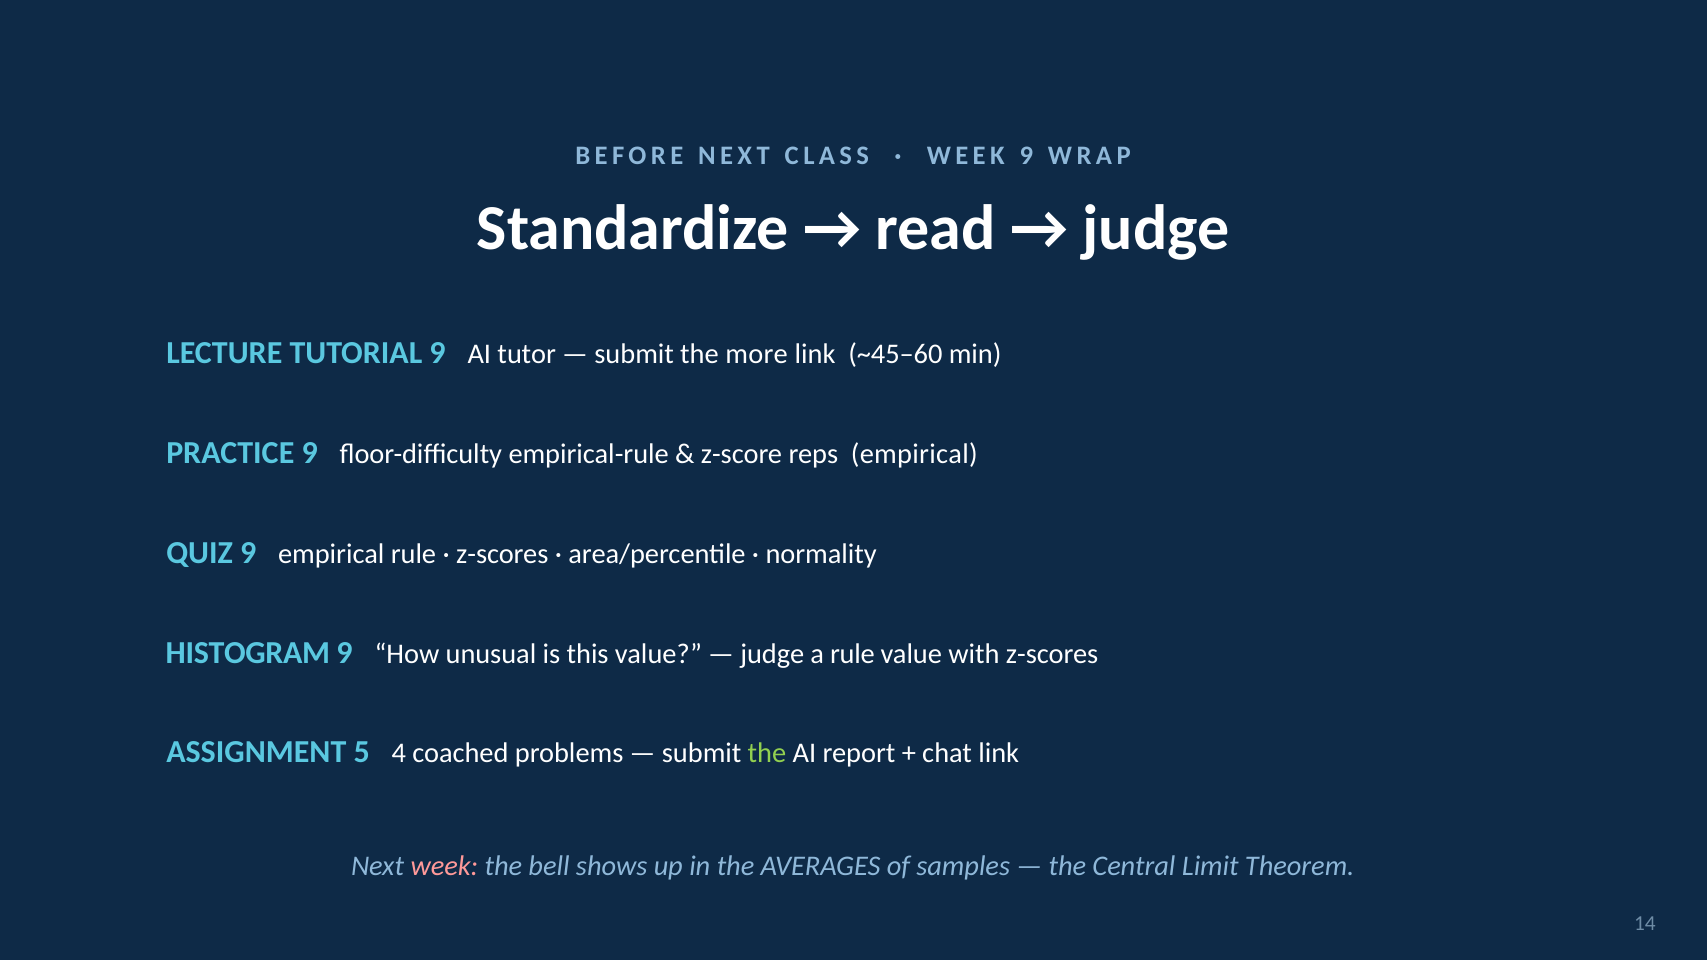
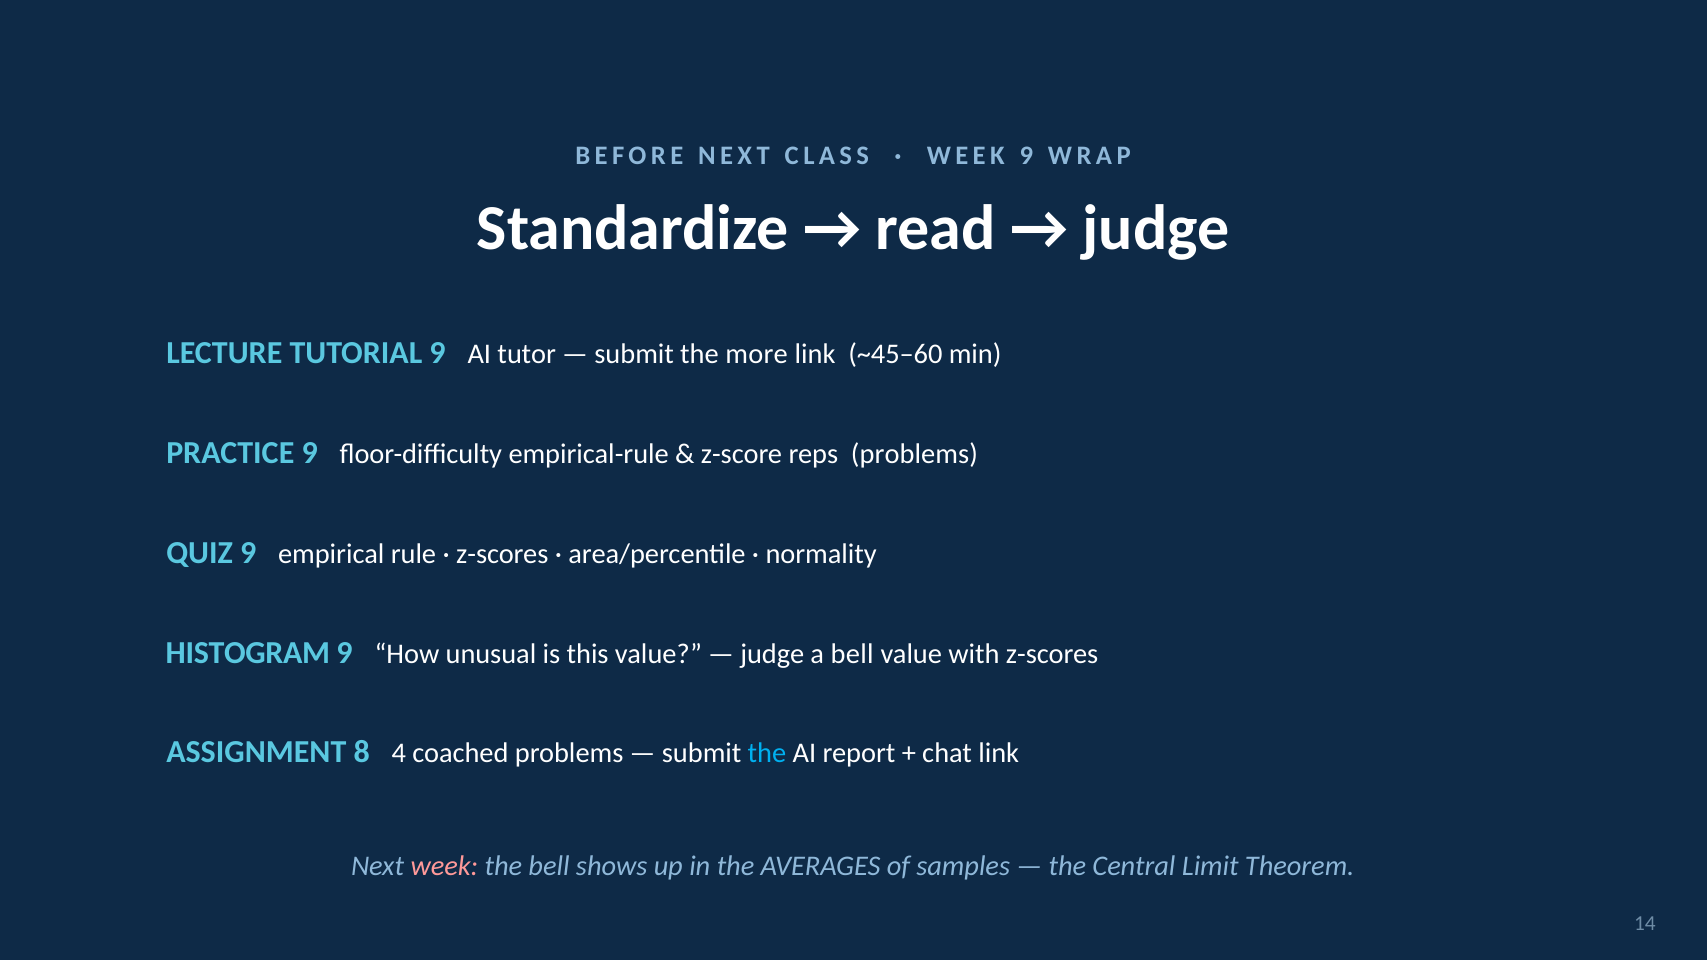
reps empirical: empirical -> problems
a rule: rule -> bell
5: 5 -> 8
the at (767, 754) colour: light green -> light blue
